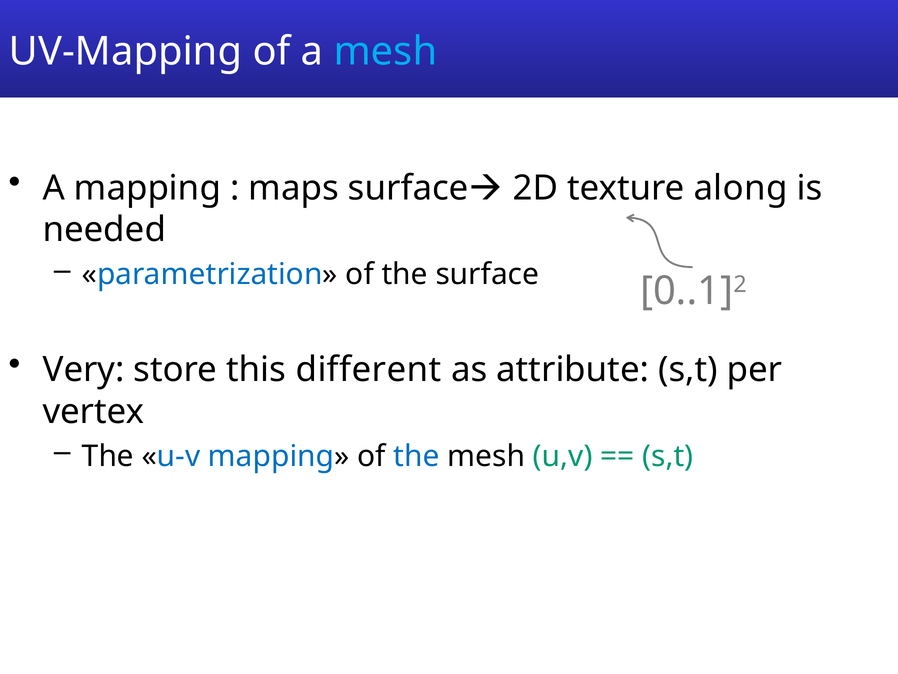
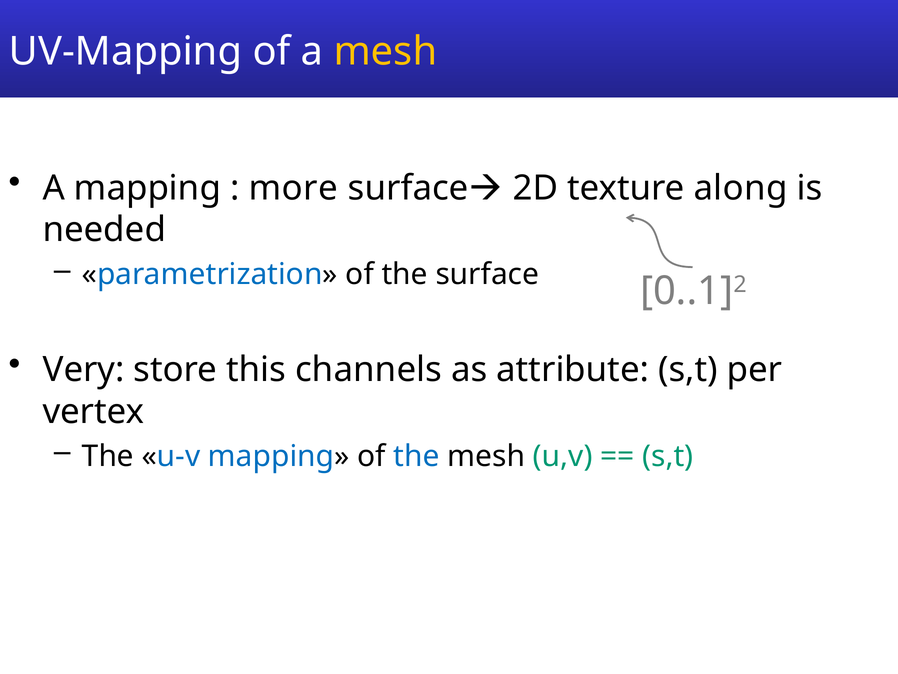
mesh at (385, 51) colour: light blue -> yellow
maps: maps -> more
different: different -> channels
